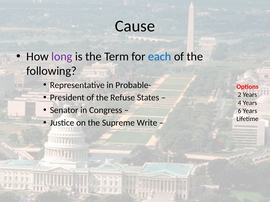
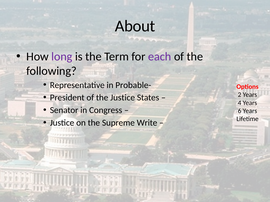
Cause: Cause -> About
each colour: blue -> purple
the Refuse: Refuse -> Justice
